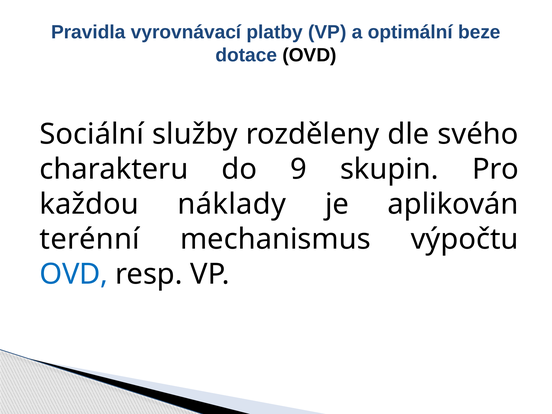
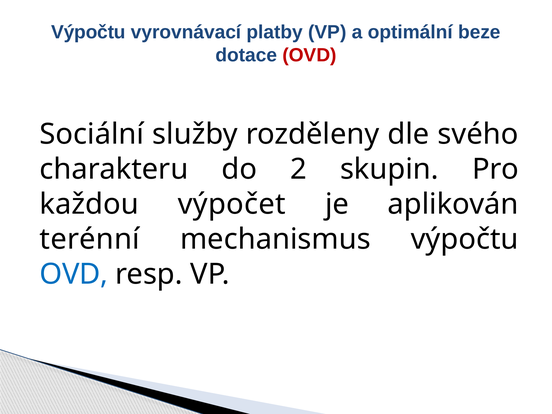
Pravidla at (88, 32): Pravidla -> Výpočtu
OVD at (309, 55) colour: black -> red
9: 9 -> 2
náklady: náklady -> výpočet
